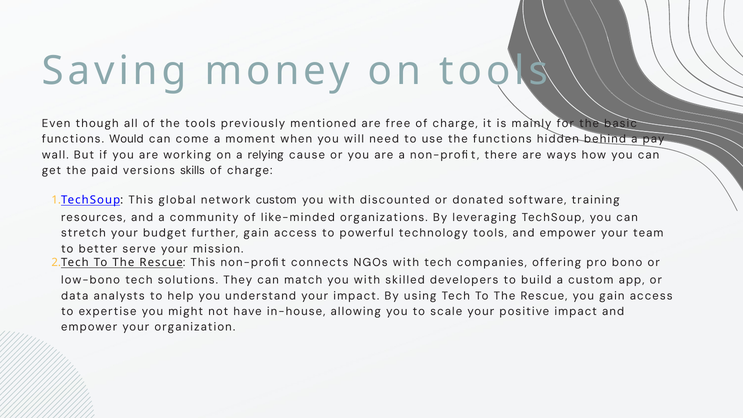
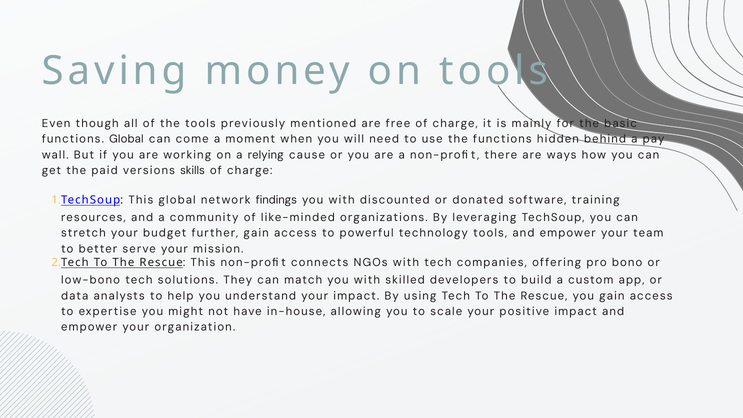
functions Would: Would -> Global
network custom: custom -> findings
